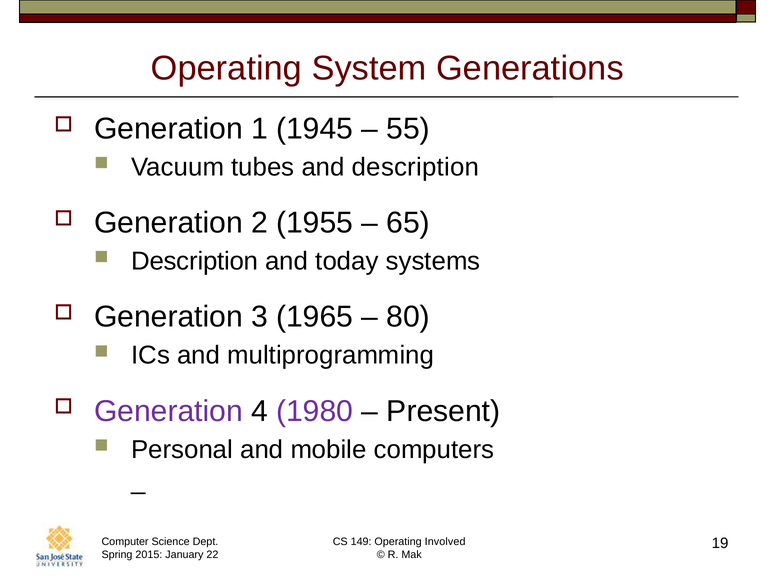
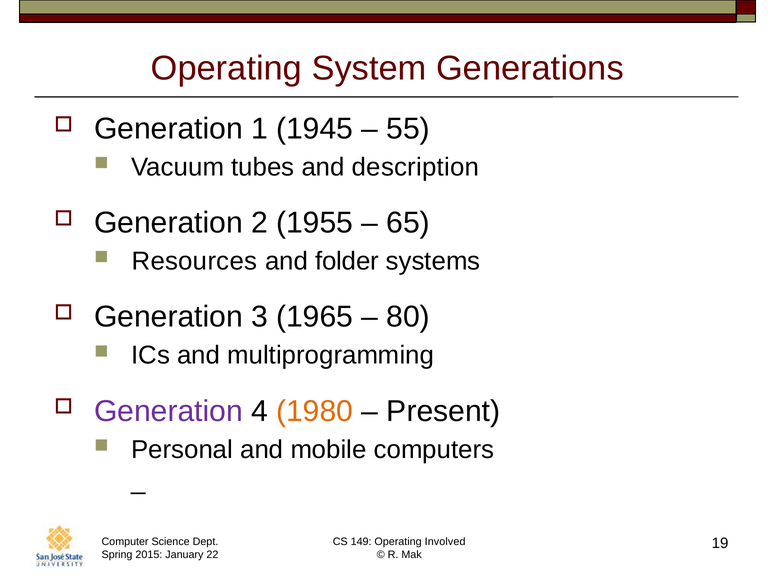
Description at (195, 261): Description -> Resources
today: today -> folder
1980 colour: purple -> orange
